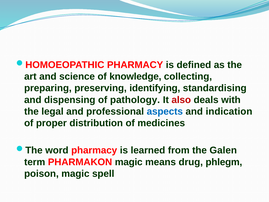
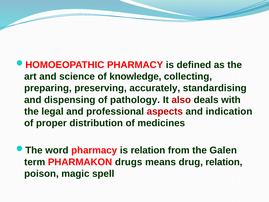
identifying: identifying -> accurately
aspects colour: blue -> red
is learned: learned -> relation
PHARMAKON magic: magic -> drugs
drug phlegm: phlegm -> relation
